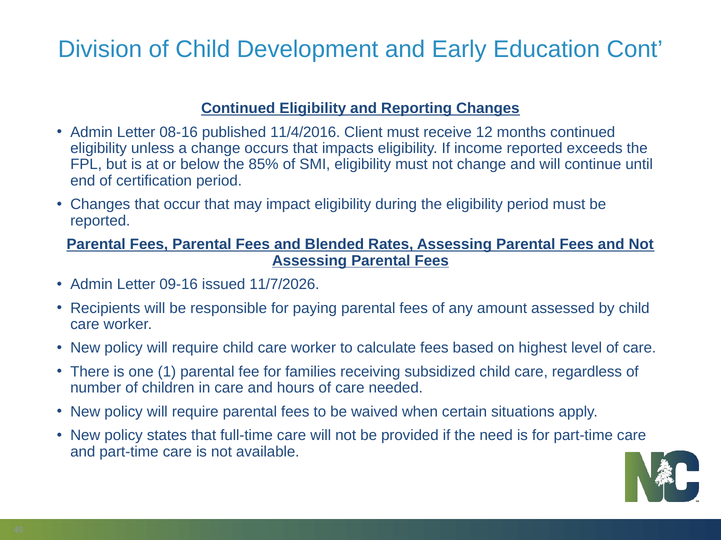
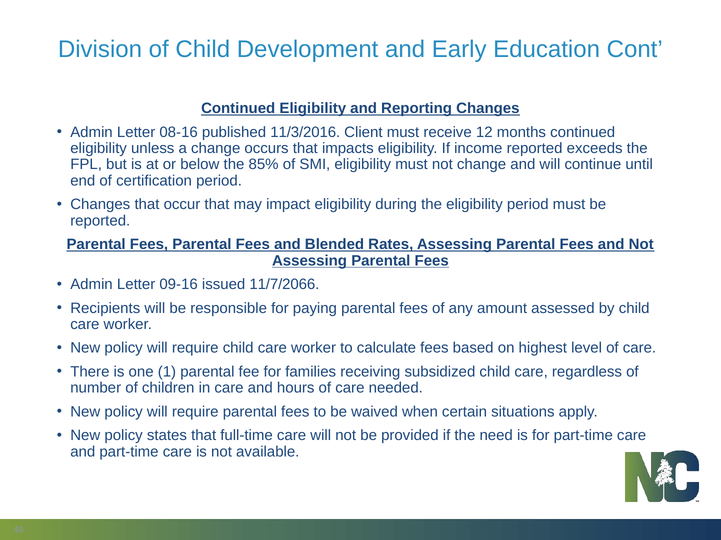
11/4/2016: 11/4/2016 -> 11/3/2016
11/7/2026: 11/7/2026 -> 11/7/2066
